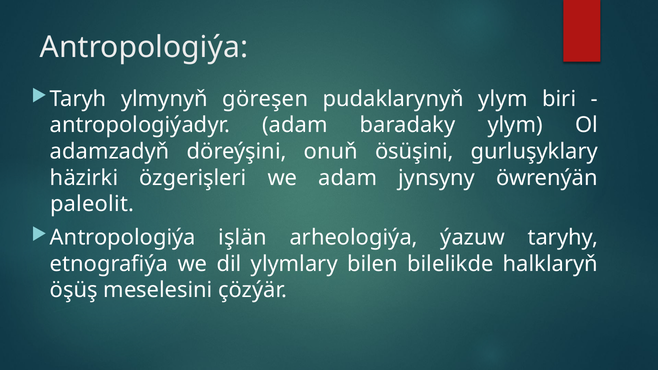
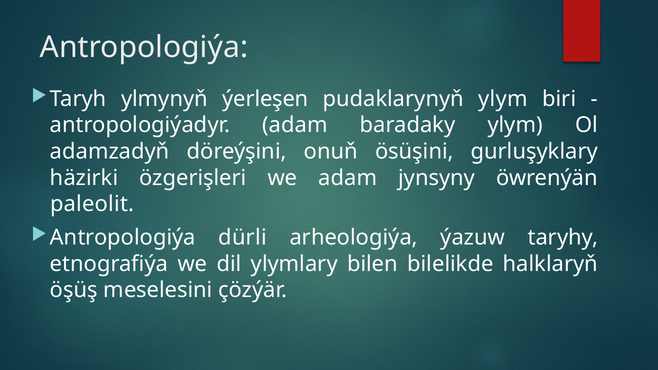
göreşen: göreşen -> ýerleşen
işlän: işlän -> dürli
